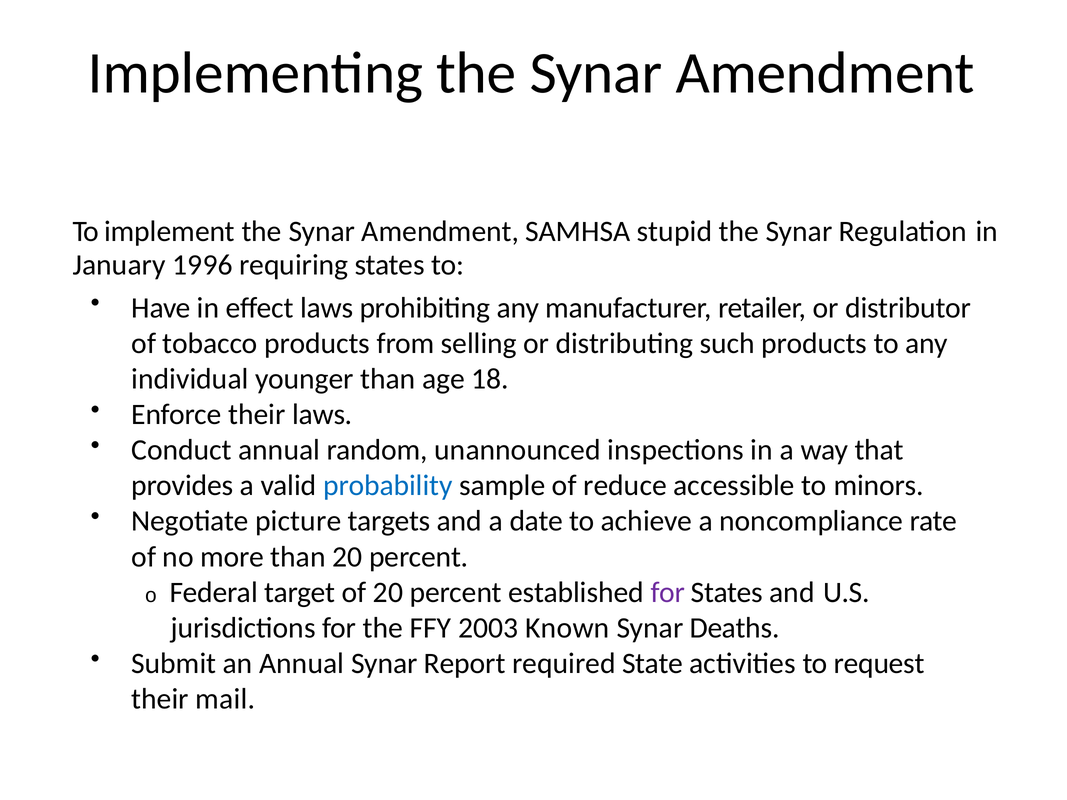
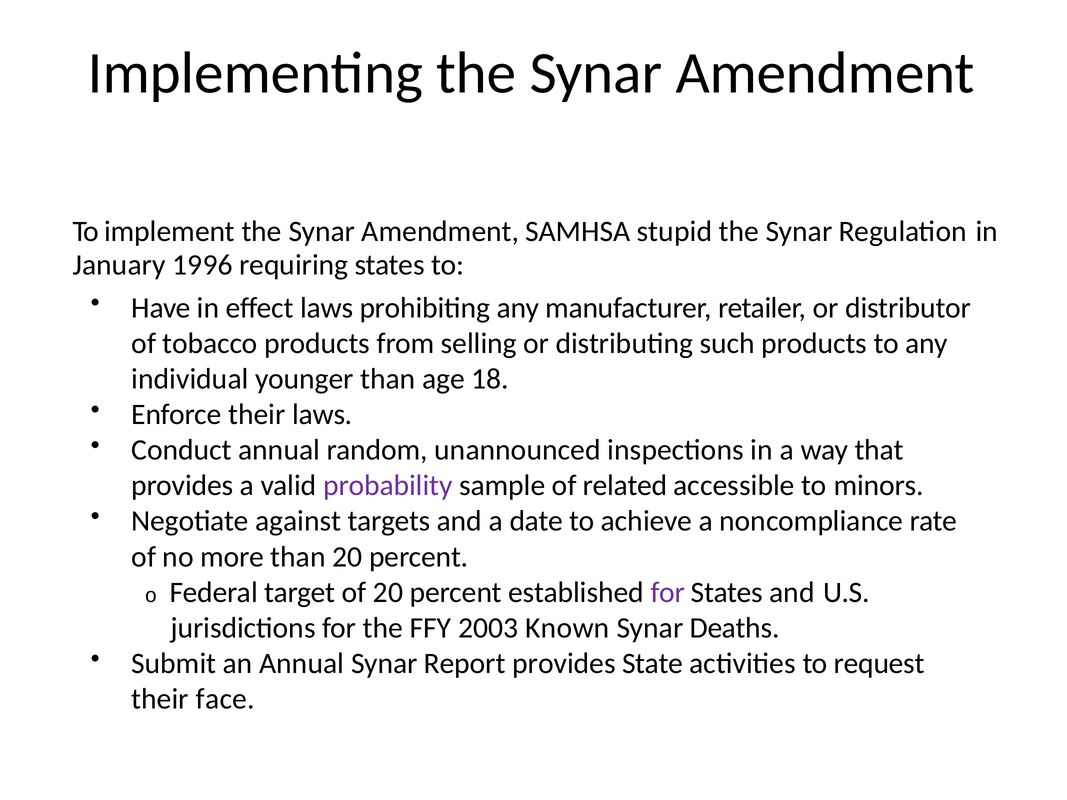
probability colour: blue -> purple
reduce: reduce -> related
picture: picture -> against
Report required: required -> provides
mail: mail -> face
